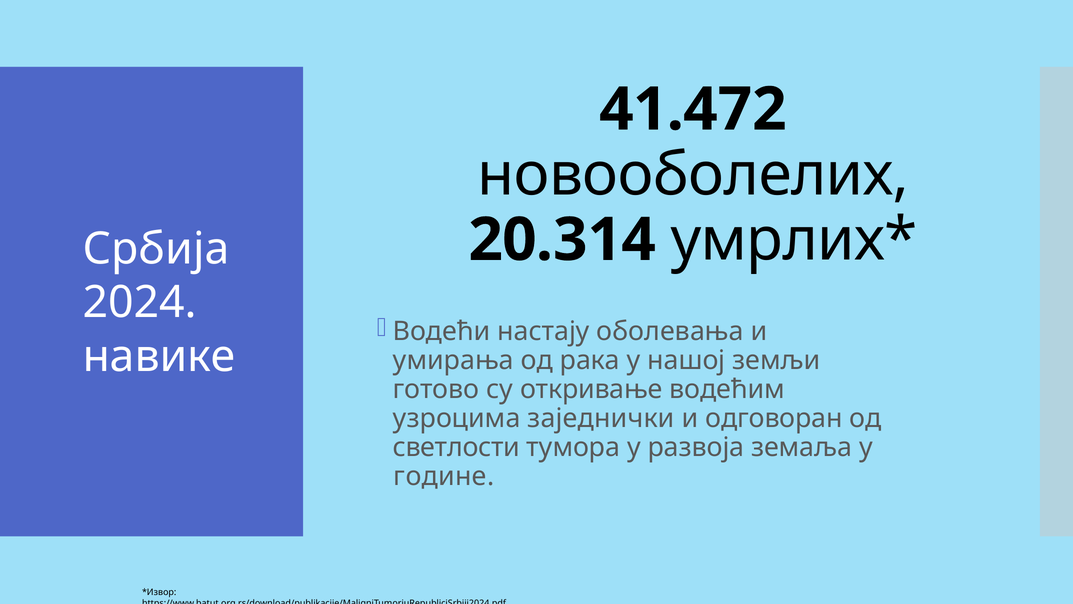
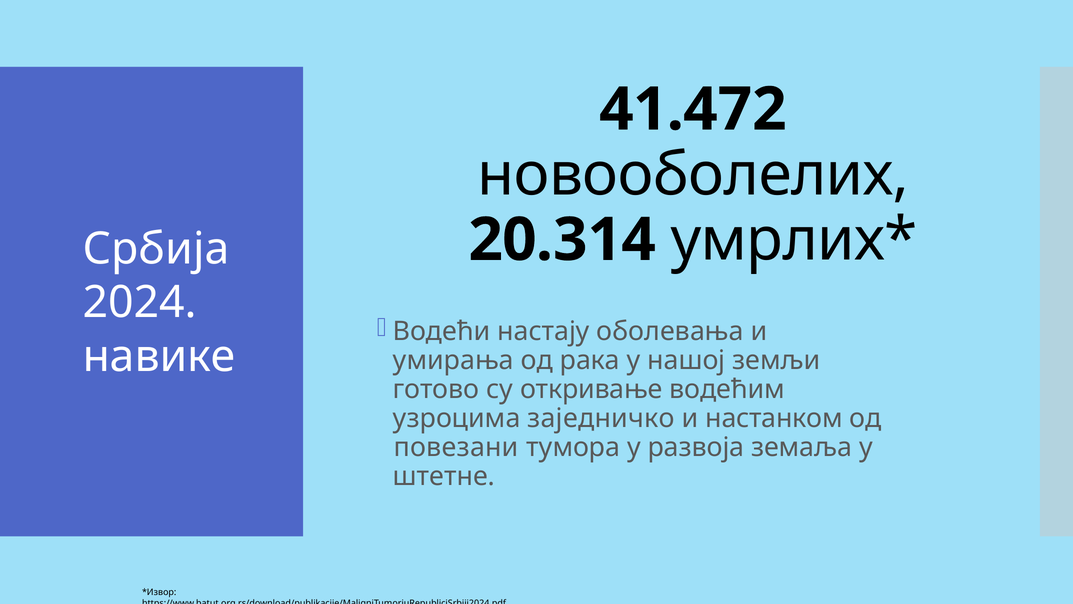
заједнички: заједнички -> заједничко
одговоран: одговоран -> настанком
светлости: светлости -> повезани
године: године -> штетне
